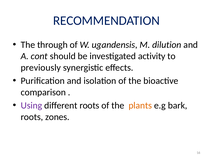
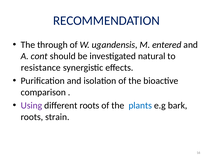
dilution: dilution -> entered
activity: activity -> natural
previously: previously -> resistance
plants colour: orange -> blue
zones: zones -> strain
